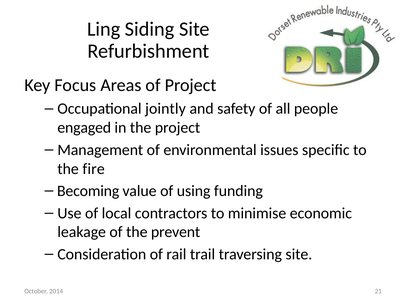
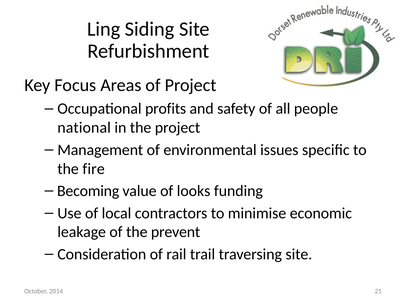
jointly: jointly -> profits
engaged: engaged -> national
using: using -> looks
